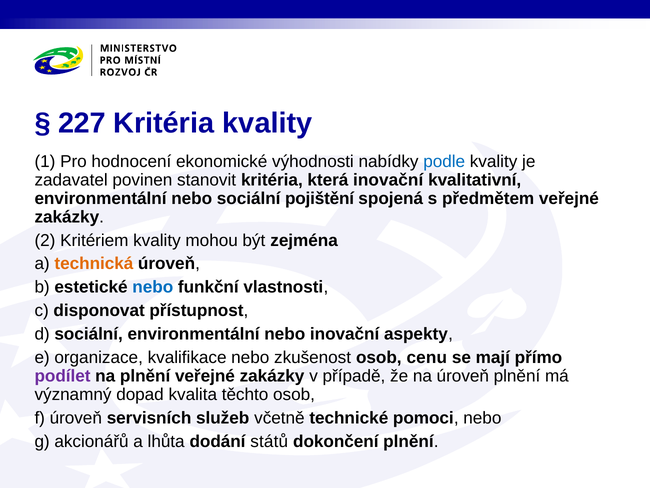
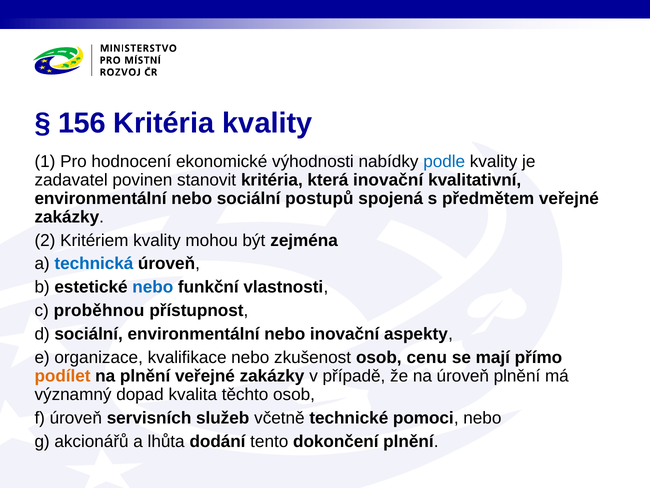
227: 227 -> 156
pojištění: pojištění -> postupů
technická colour: orange -> blue
disponovat: disponovat -> proběhnou
podílet colour: purple -> orange
států: států -> tento
